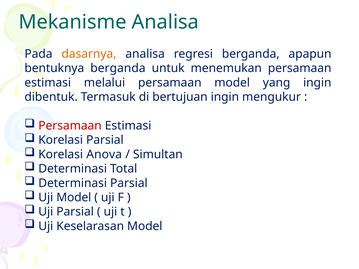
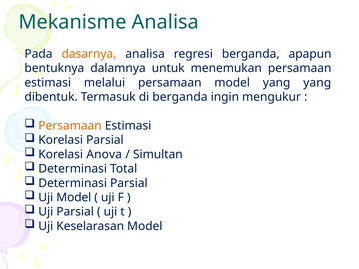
bentuknya berganda: berganda -> dalamnya
yang ingin: ingin -> yang
di bertujuan: bertujuan -> berganda
Persamaan at (70, 126) colour: red -> orange
